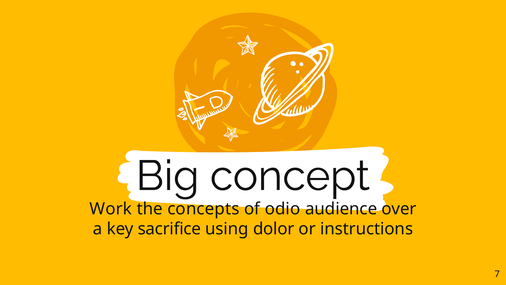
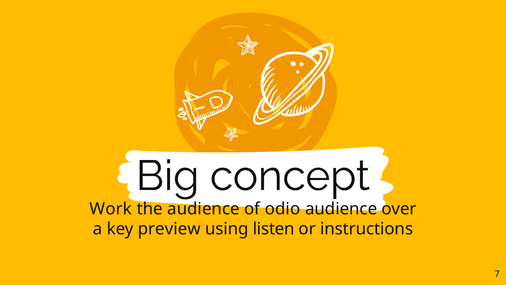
the concepts: concepts -> audience
sacrifice: sacrifice -> preview
dolor: dolor -> listen
